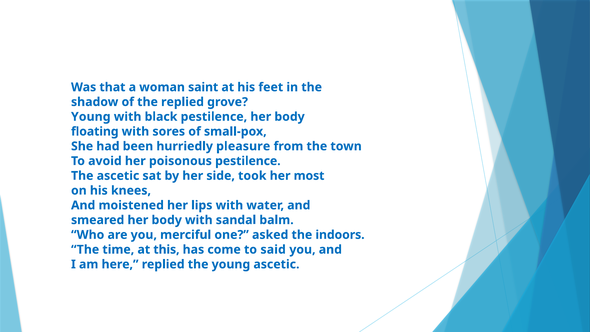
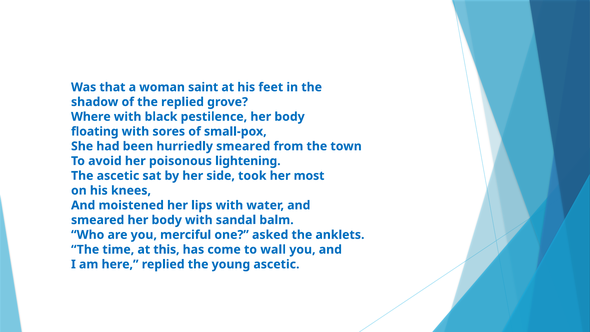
Young at (91, 117): Young -> Where
hurriedly pleasure: pleasure -> smeared
poisonous pestilence: pestilence -> lightening
indoors: indoors -> anklets
said: said -> wall
